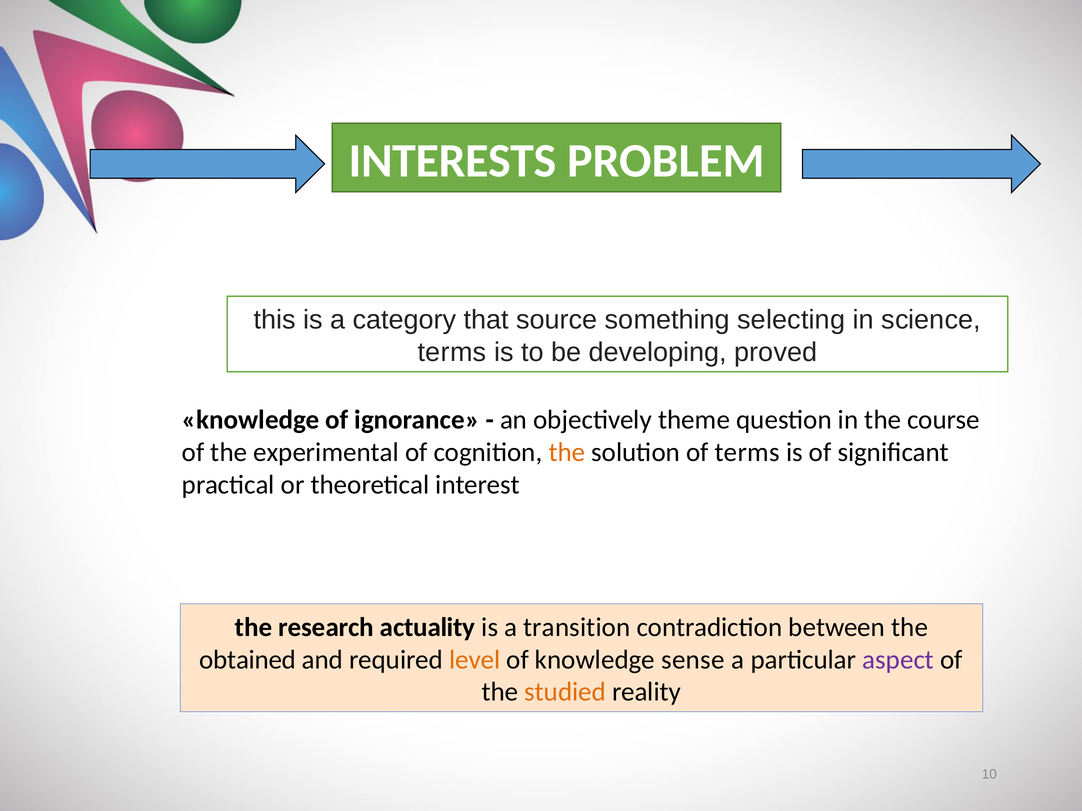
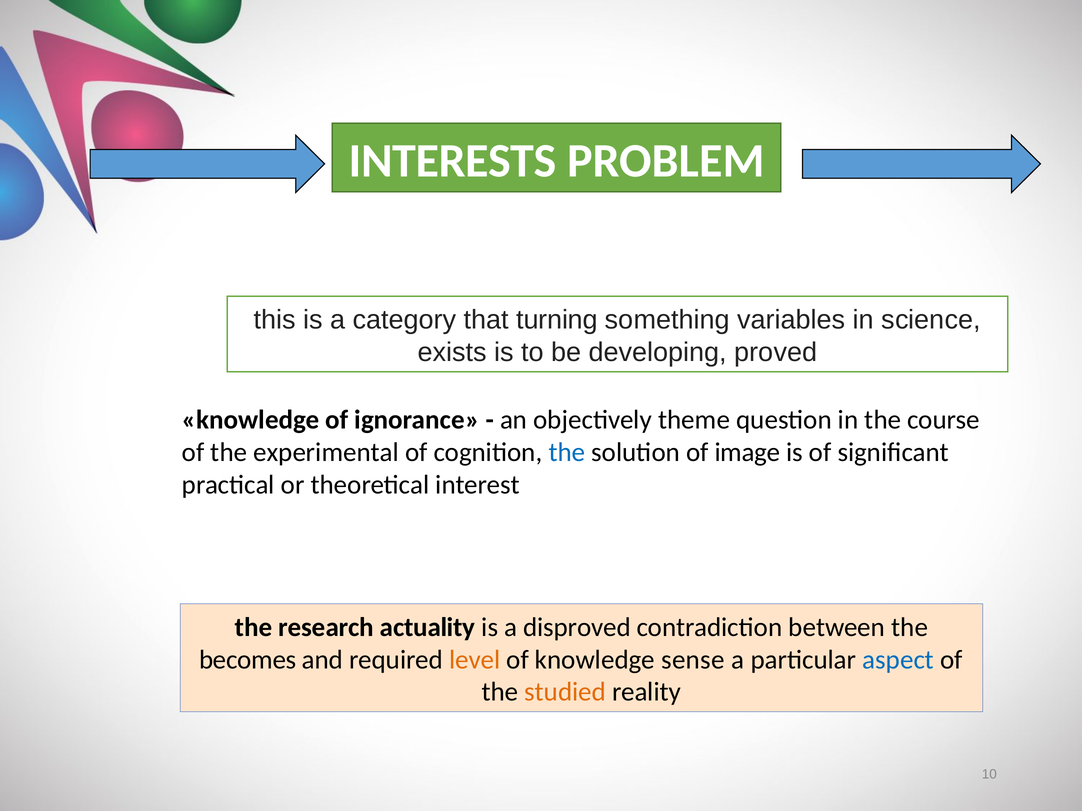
source: source -> turning
selecting: selecting -> variables
terms at (452, 352): terms -> exists
the at (567, 453) colour: orange -> blue
of terms: terms -> image
transition: transition -> disproved
obtained: obtained -> becomes
aspect colour: purple -> blue
